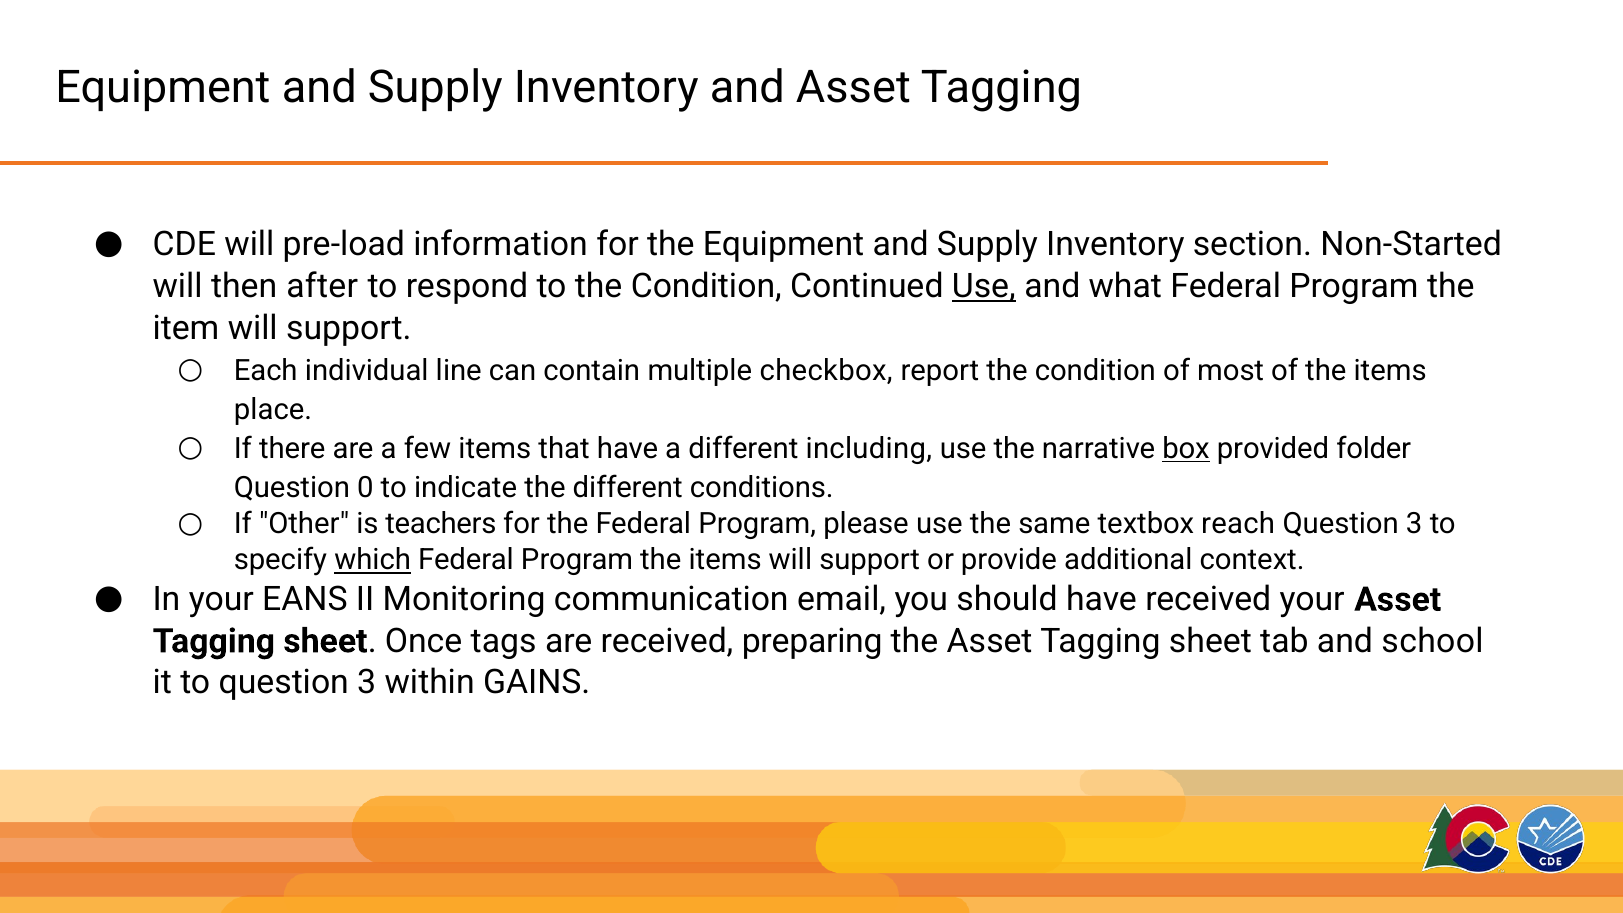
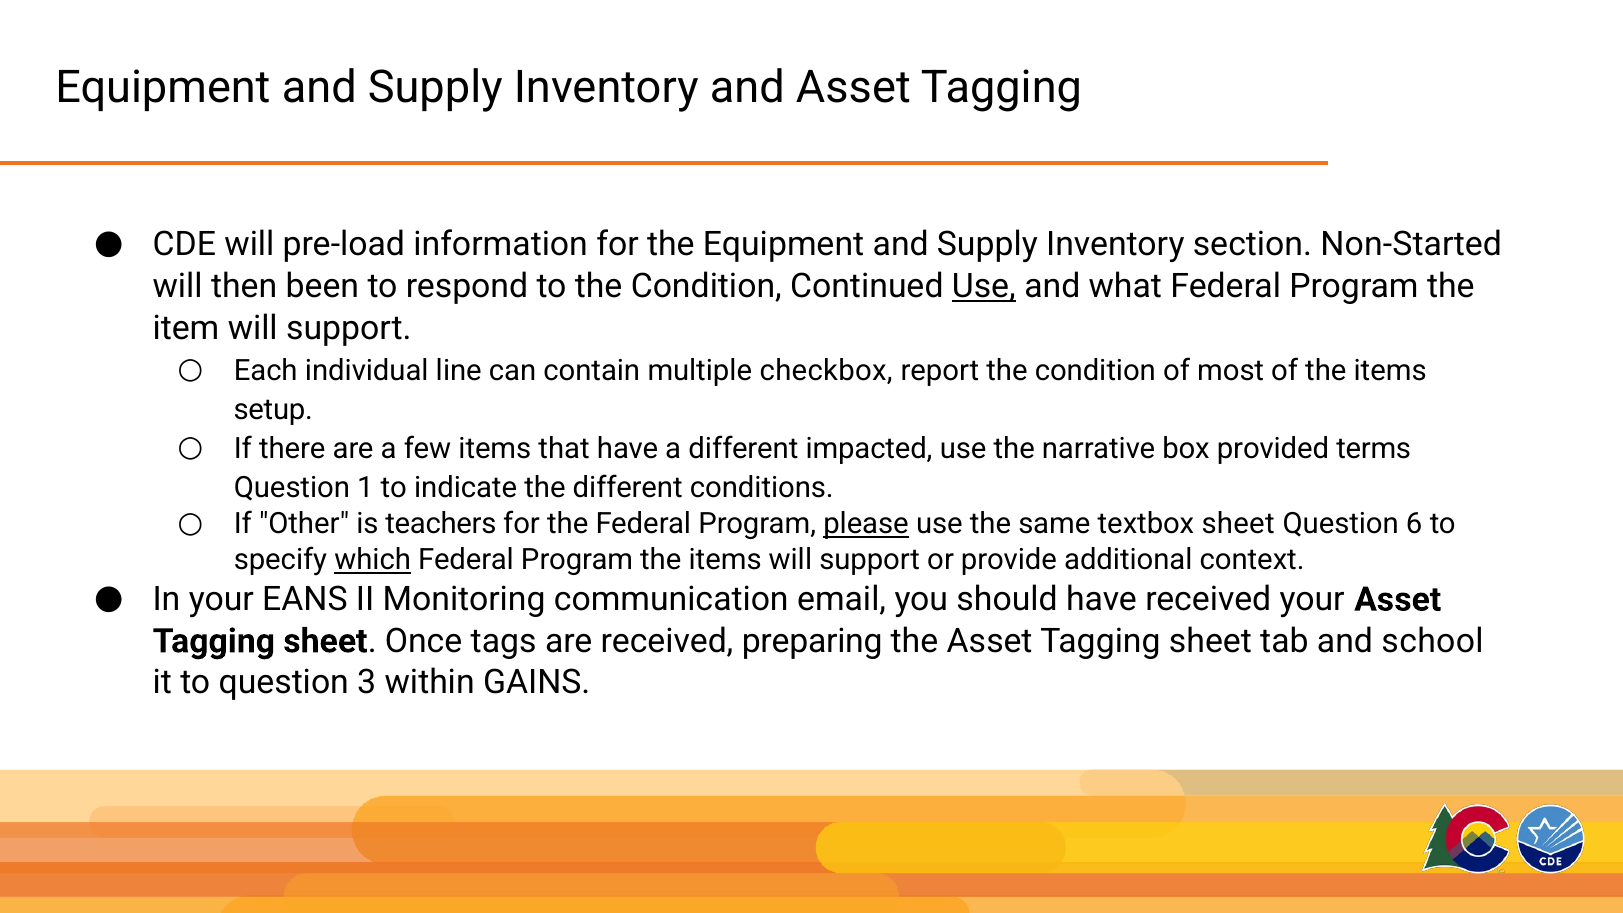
after: after -> been
place: place -> setup
including: including -> impacted
box underline: present -> none
folder: folder -> terms
0: 0 -> 1
please underline: none -> present
textbox reach: reach -> sheet
3 at (1414, 524): 3 -> 6
